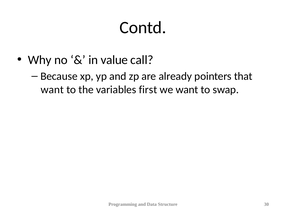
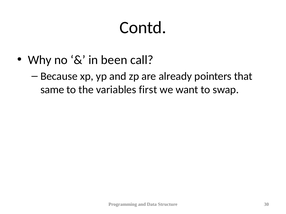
value: value -> been
want at (52, 90): want -> same
